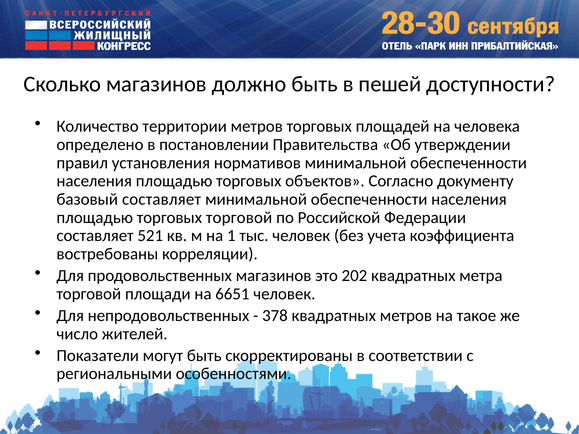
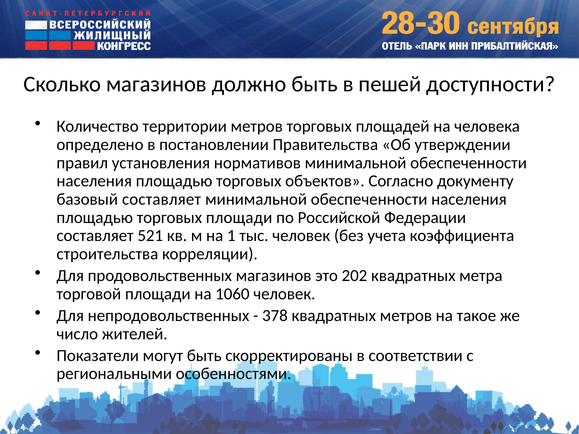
торговых торговой: торговой -> площади
востребованы: востребованы -> строительства
6651: 6651 -> 1060
